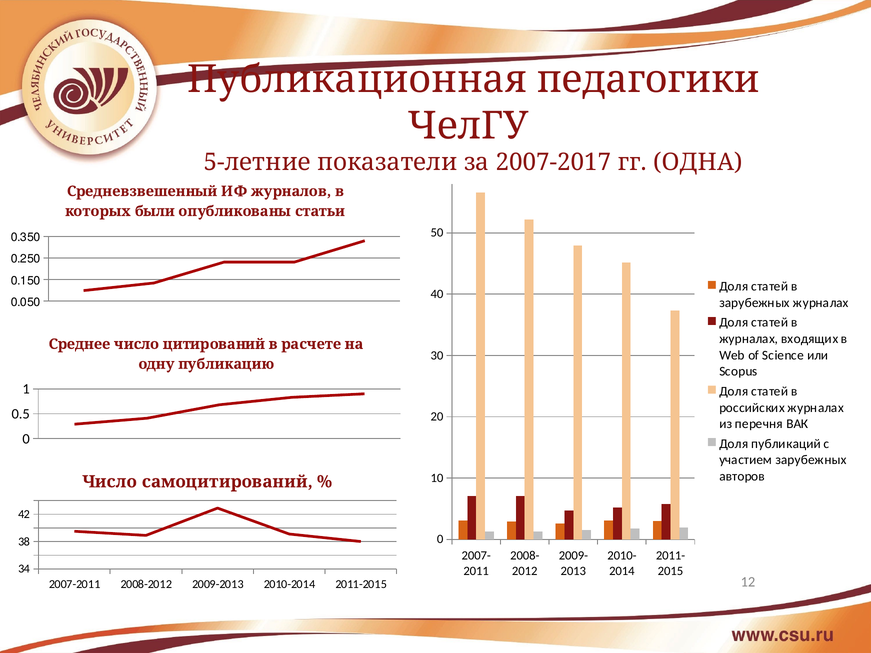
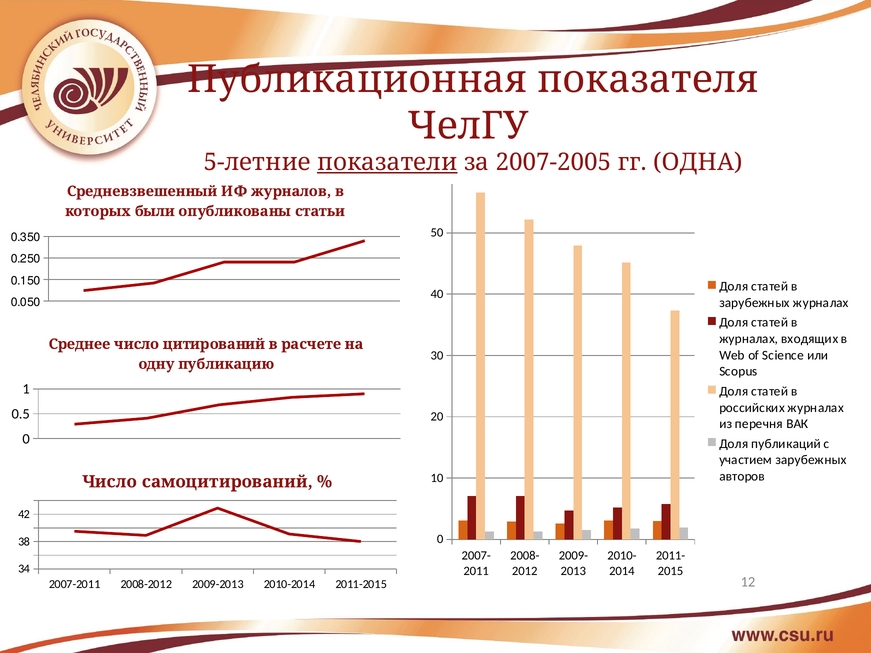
педагогики: педагогики -> показателя
показатели underline: none -> present
2007-2017: 2007-2017 -> 2007-2005
